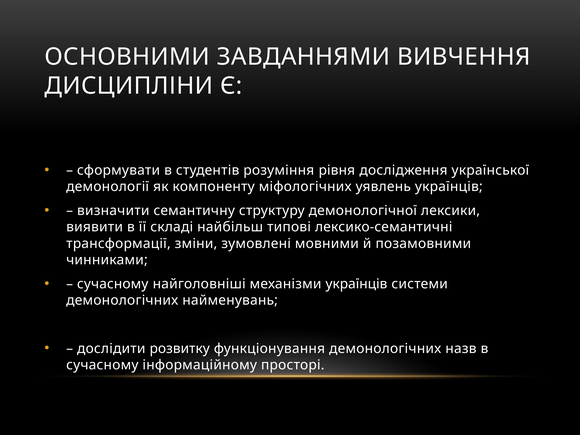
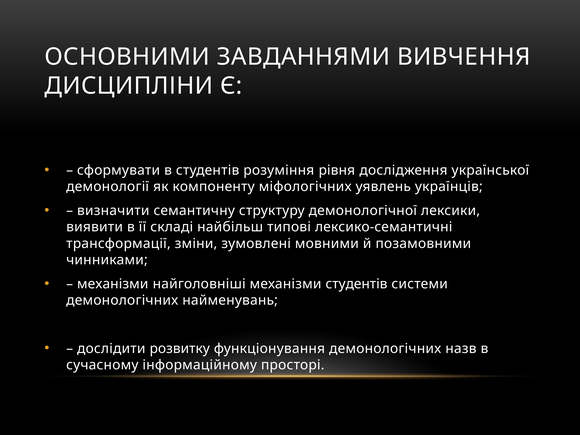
сучасному at (113, 284): сучасному -> механізми
механізми українців: українців -> студентів
